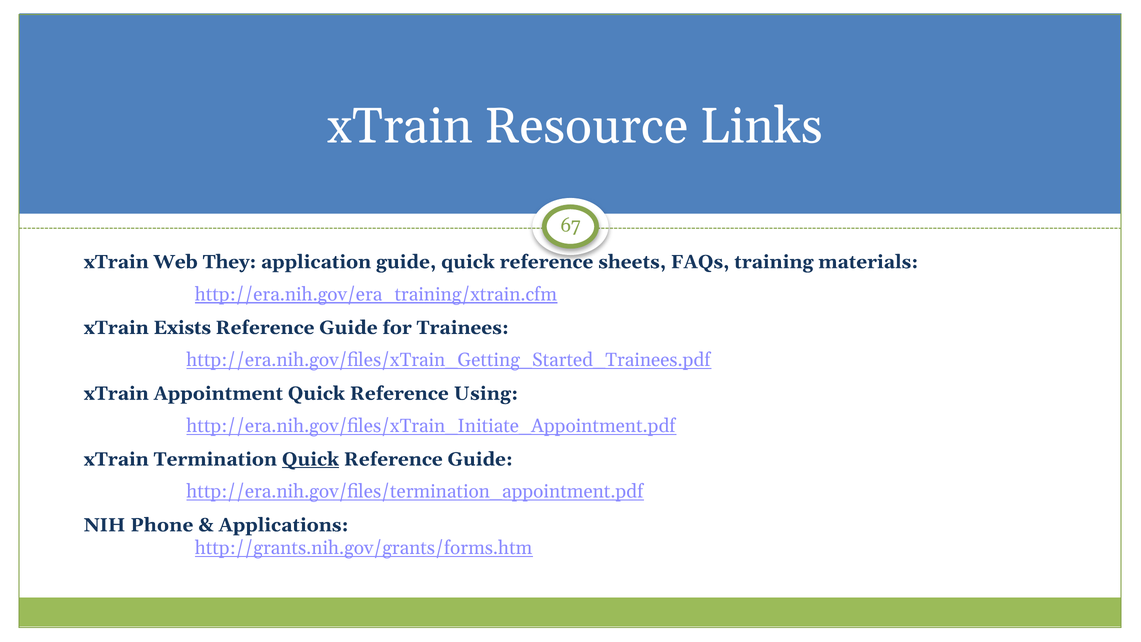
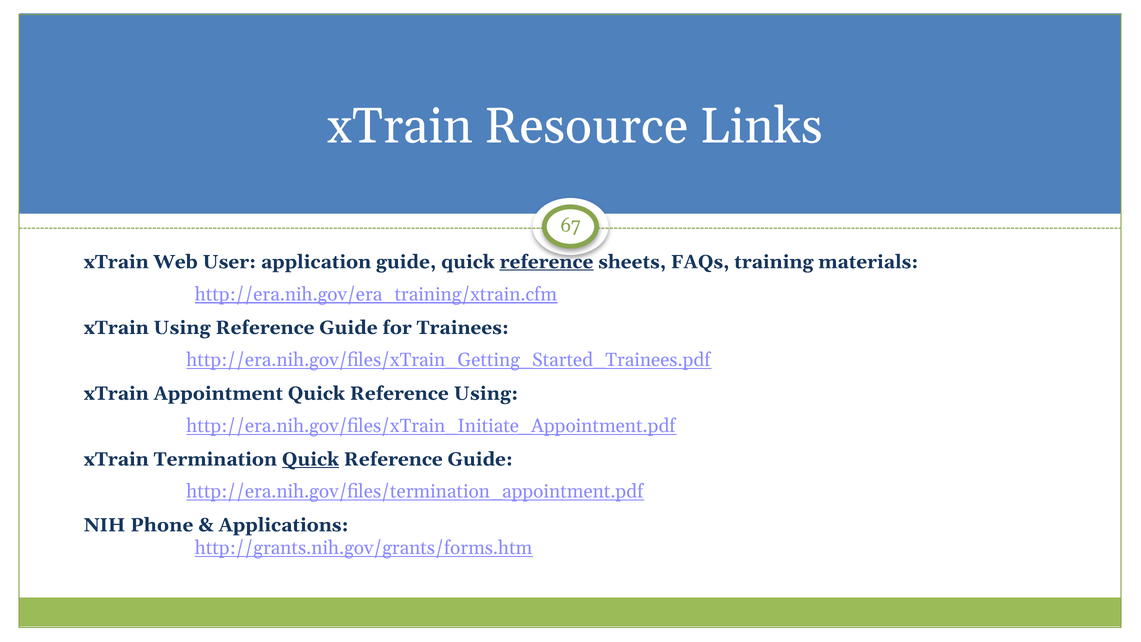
They: They -> User
reference at (547, 262) underline: none -> present
xTrain Exists: Exists -> Using
